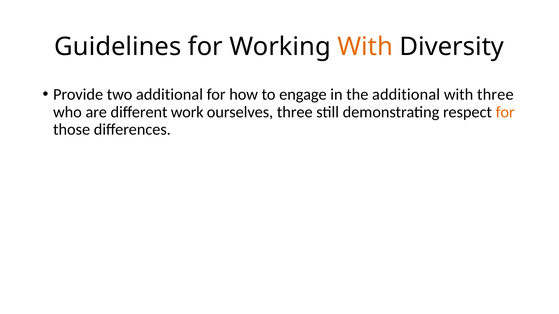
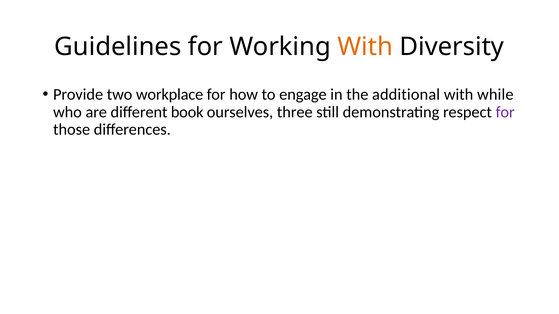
two additional: additional -> workplace
with three: three -> while
work: work -> book
for at (505, 112) colour: orange -> purple
